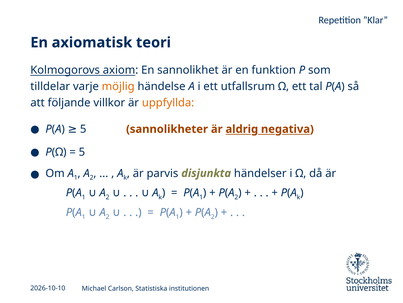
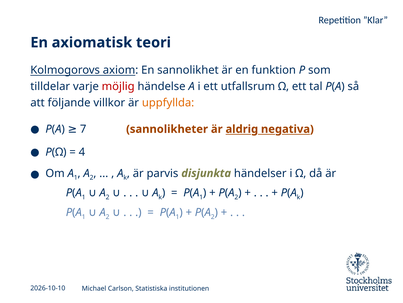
möjlig colour: orange -> red
P(A 5: 5 -> 7
5 at (82, 152): 5 -> 4
